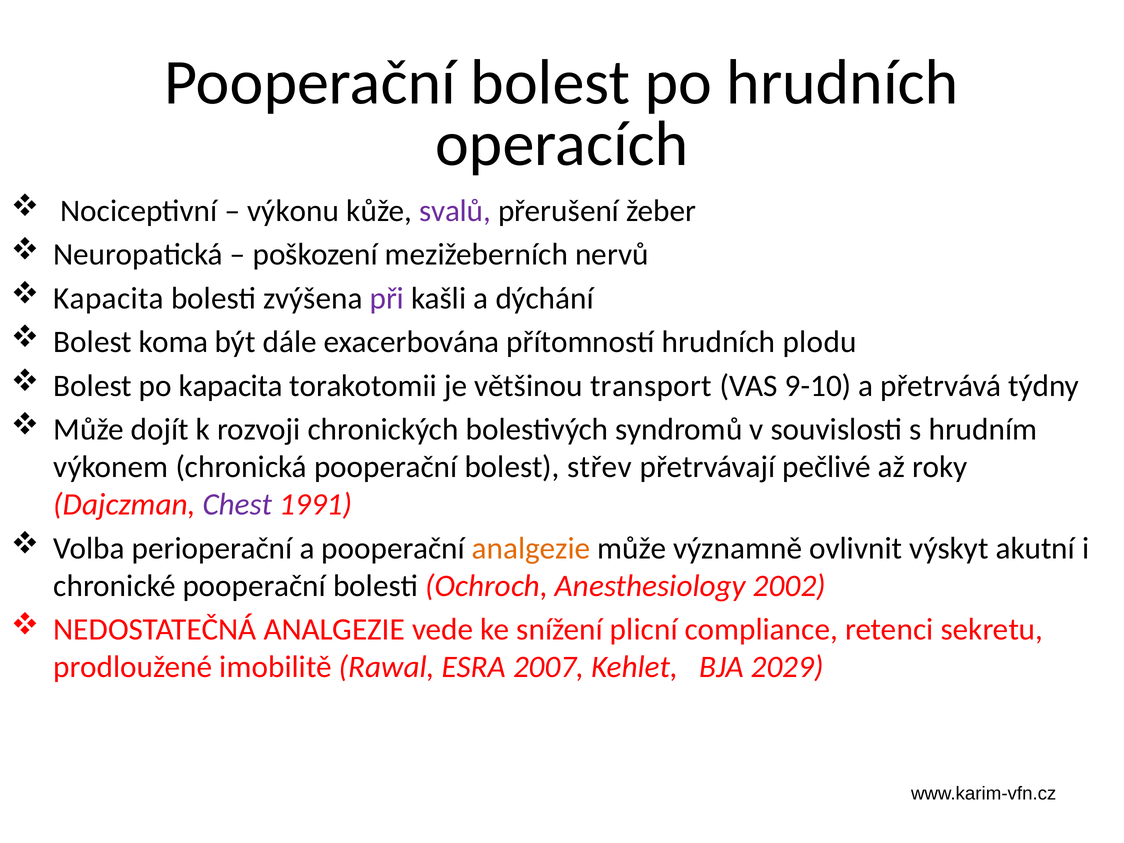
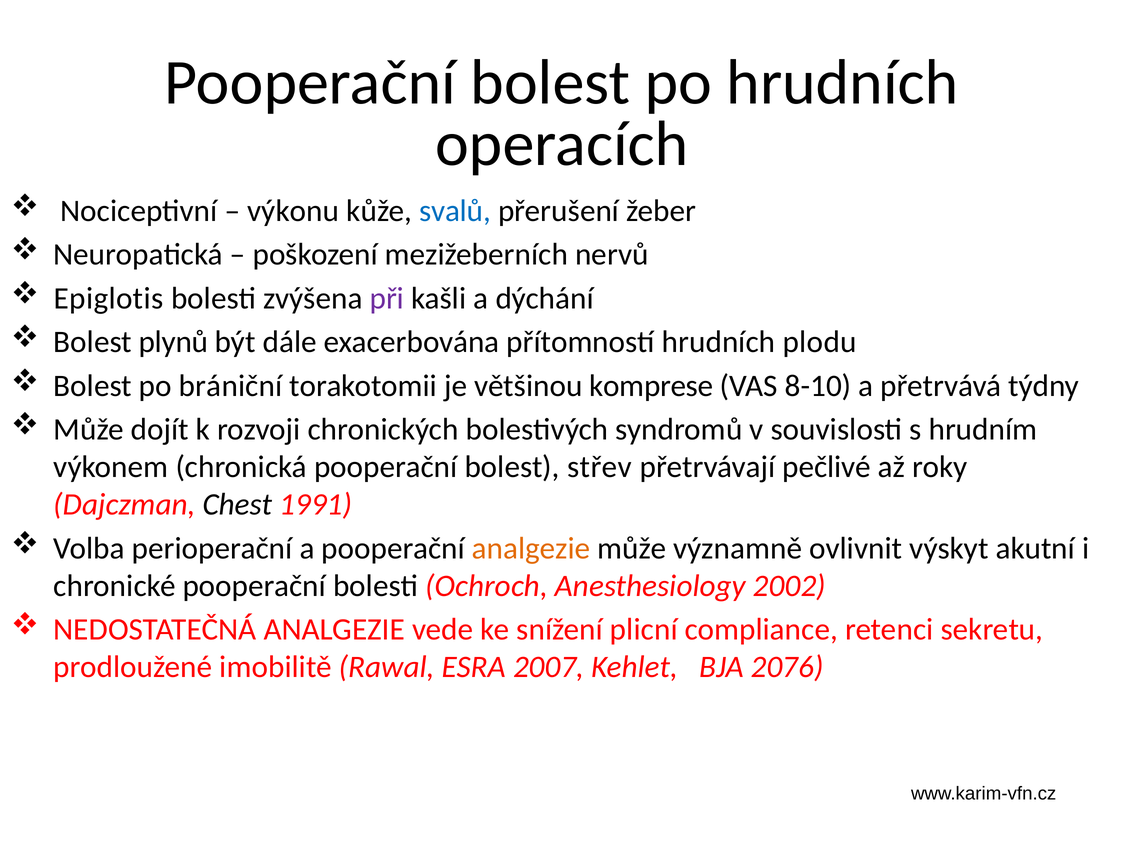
svalů colour: purple -> blue
Kapacita at (109, 298): Kapacita -> Epiglotis
koma: koma -> plynů
po kapacita: kapacita -> brániční
transport: transport -> komprese
9-10: 9-10 -> 8-10
Chest colour: purple -> black
2029: 2029 -> 2076
